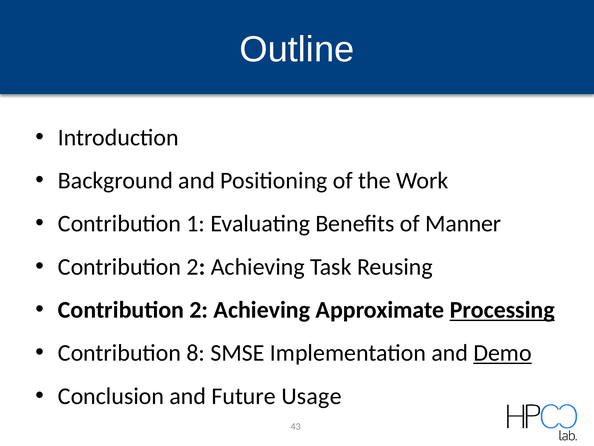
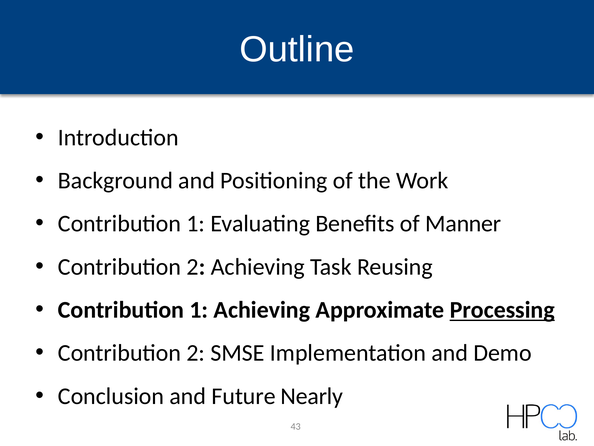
2 at (199, 310): 2 -> 1
8 at (196, 353): 8 -> 2
Demo underline: present -> none
Usage: Usage -> Nearly
